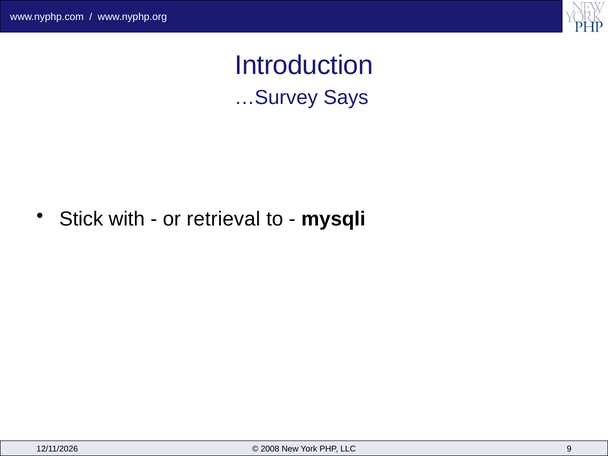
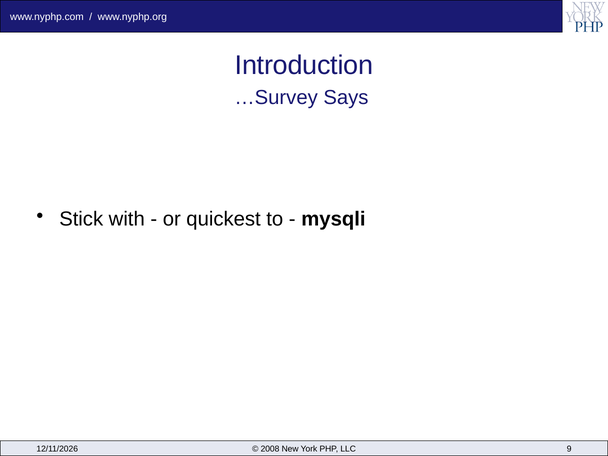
retrieval: retrieval -> quickest
